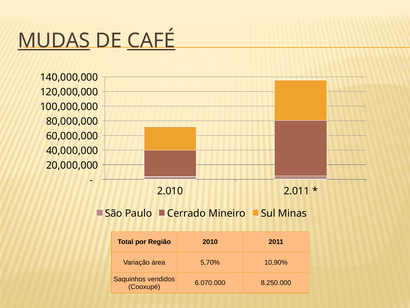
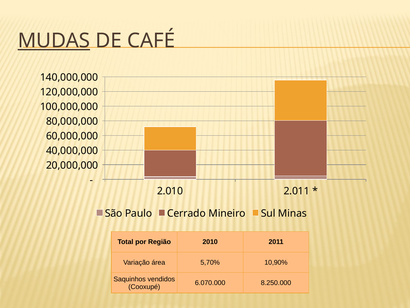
CAFÉ underline: present -> none
